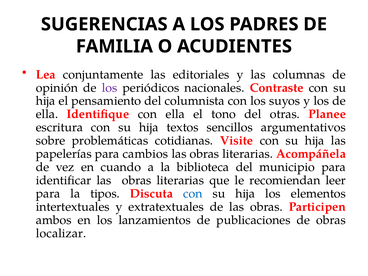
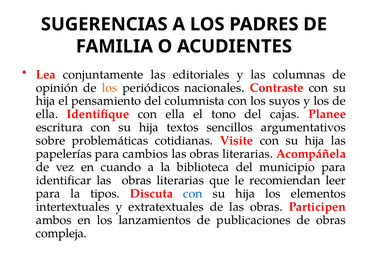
los at (110, 88) colour: purple -> orange
otras: otras -> cajas
localizar: localizar -> compleja
